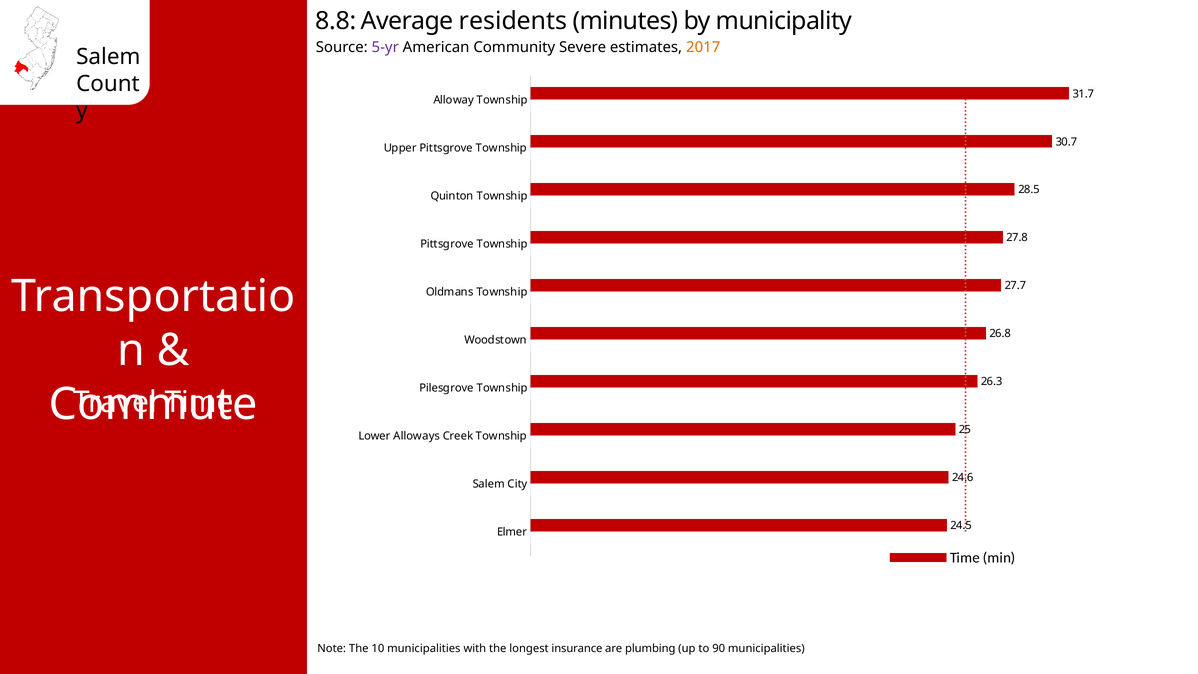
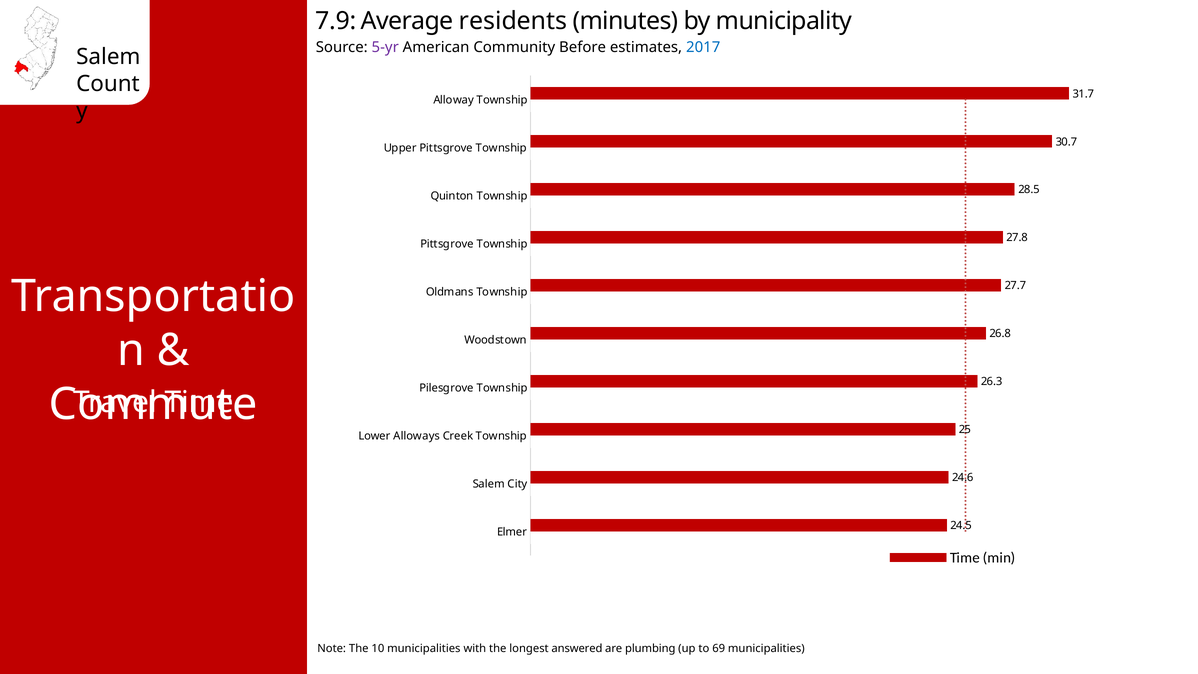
8.8: 8.8 -> 7.9
Severe: Severe -> Before
2017 colour: orange -> blue
insurance: insurance -> answered
90: 90 -> 69
